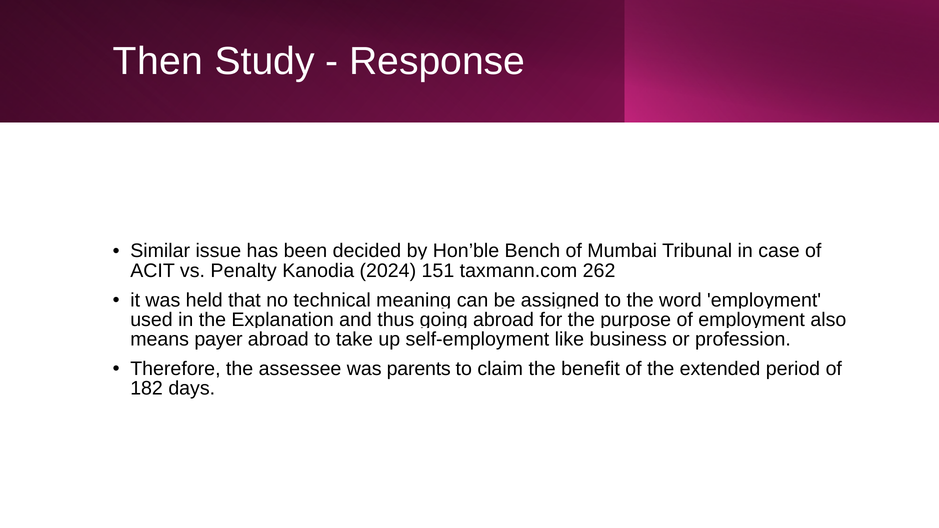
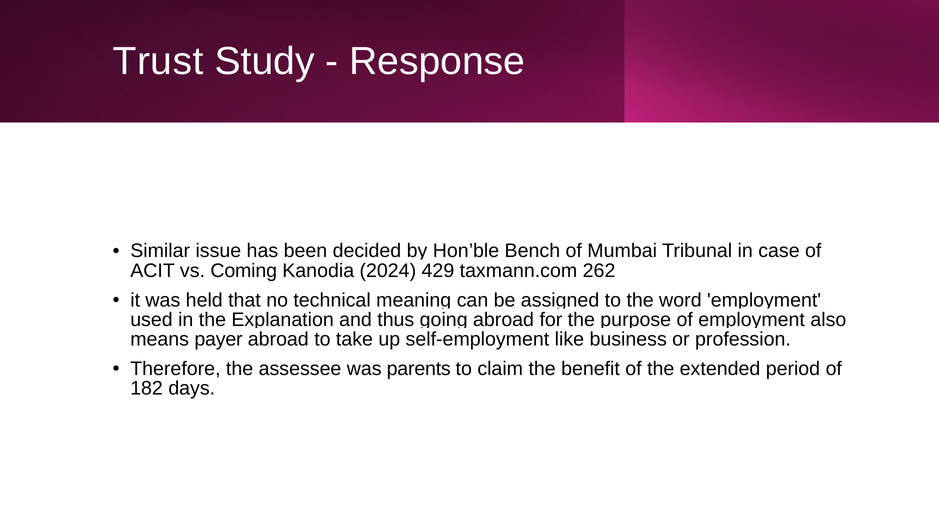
Then: Then -> Trust
Penalty: Penalty -> Coming
151: 151 -> 429
